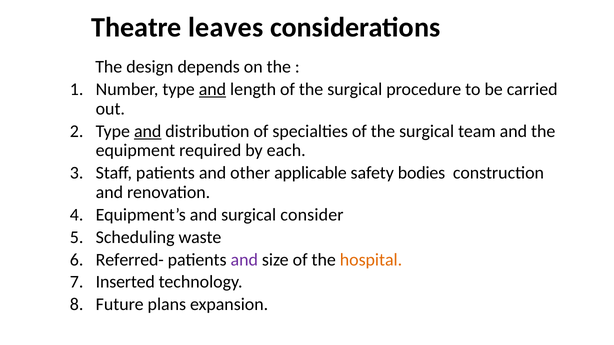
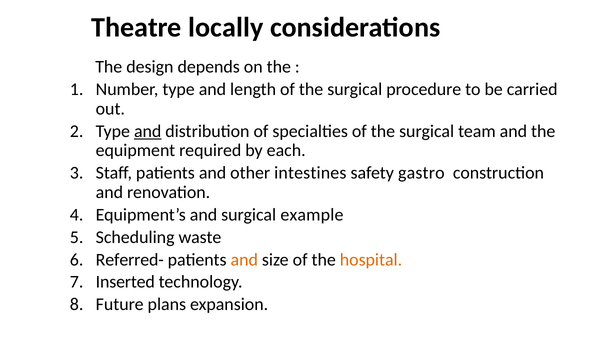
leaves: leaves -> locally
and at (212, 89) underline: present -> none
applicable: applicable -> intestines
bodies: bodies -> gastro
consider: consider -> example
and at (244, 260) colour: purple -> orange
